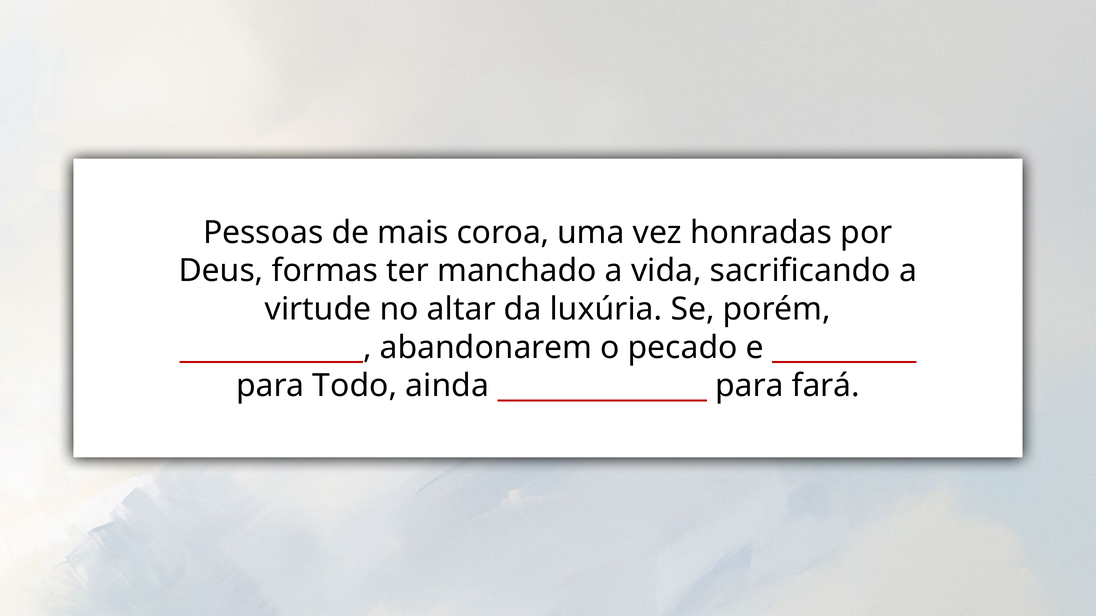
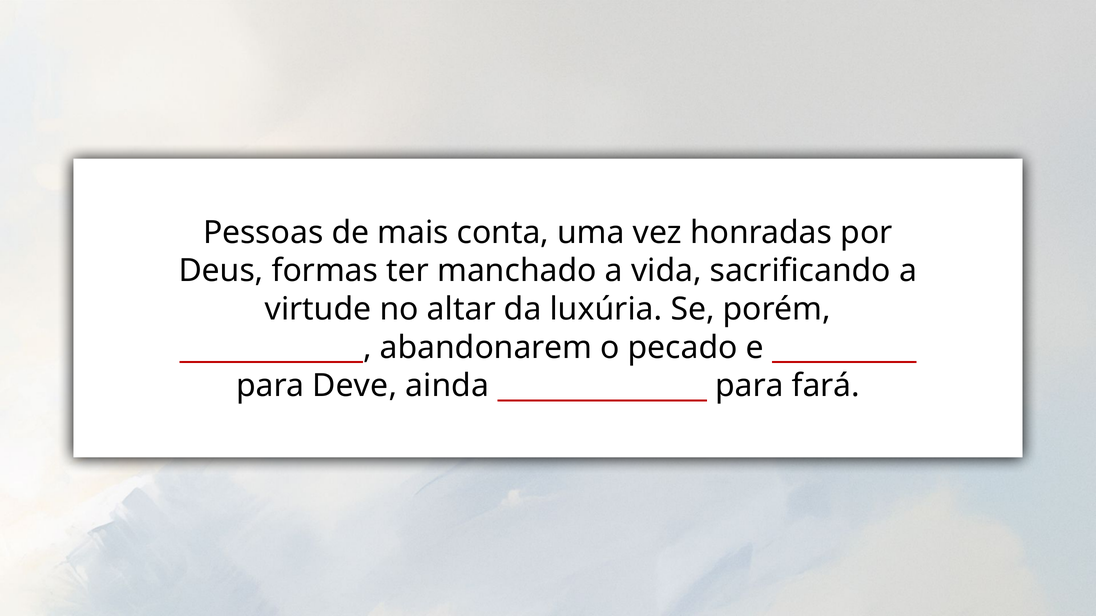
coroa: coroa -> conta
Todo: Todo -> Deve
